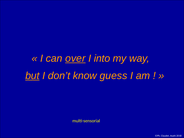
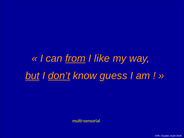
over: over -> from
into: into -> like
don’t underline: none -> present
